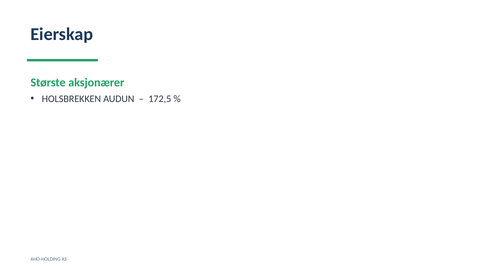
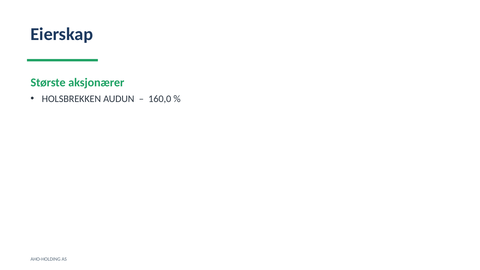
172,5: 172,5 -> 160,0
